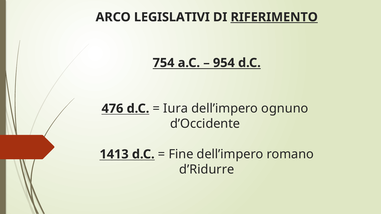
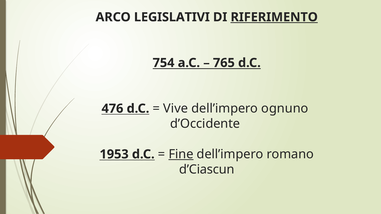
954: 954 -> 765
Iura: Iura -> Vive
1413: 1413 -> 1953
Fine underline: none -> present
d’Ridurre: d’Ridurre -> d’Ciascun
